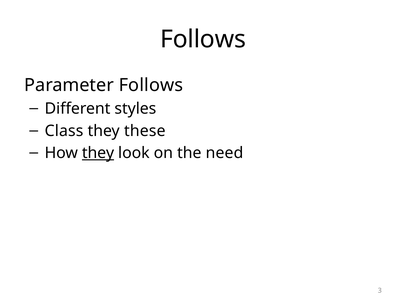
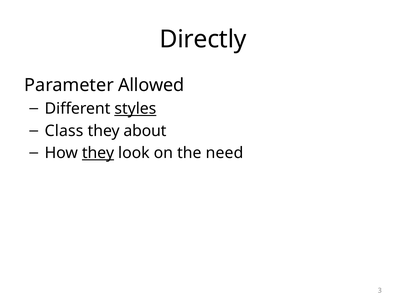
Follows at (203, 39): Follows -> Directly
Parameter Follows: Follows -> Allowed
styles underline: none -> present
these: these -> about
